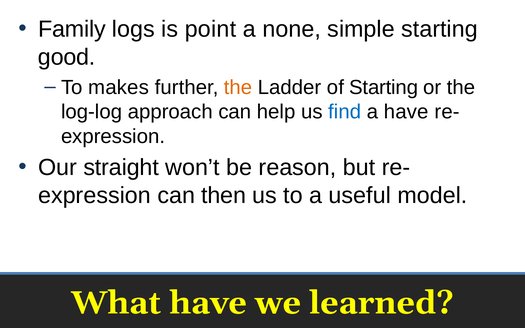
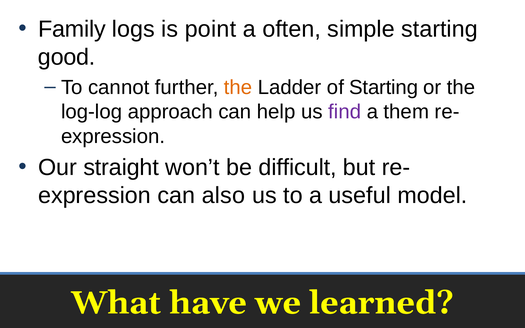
none: none -> often
makes: makes -> cannot
find colour: blue -> purple
a have: have -> them
reason: reason -> difficult
then: then -> also
